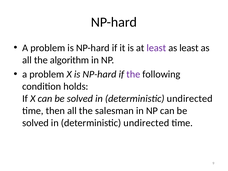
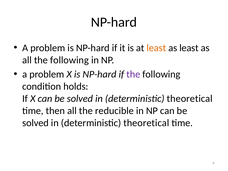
least at (156, 48) colour: purple -> orange
all the algorithm: algorithm -> following
undirected at (190, 99): undirected -> theoretical
salesman: salesman -> reducible
undirected at (146, 123): undirected -> theoretical
